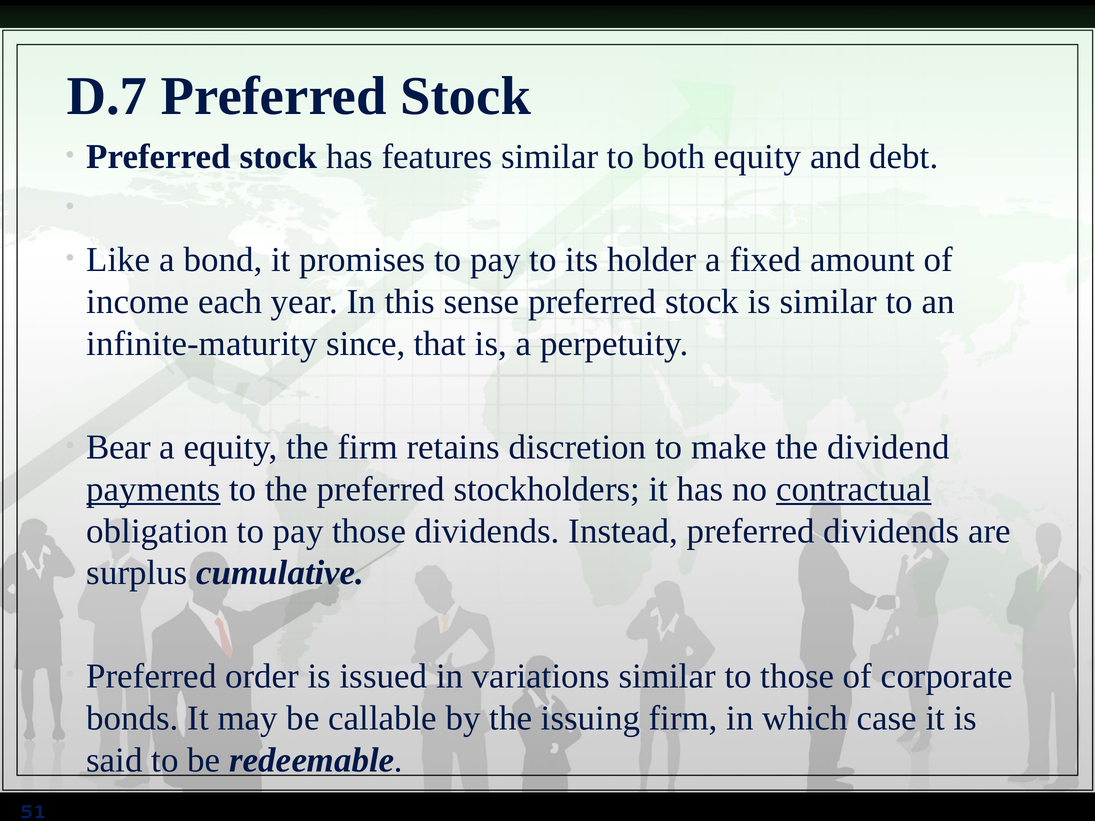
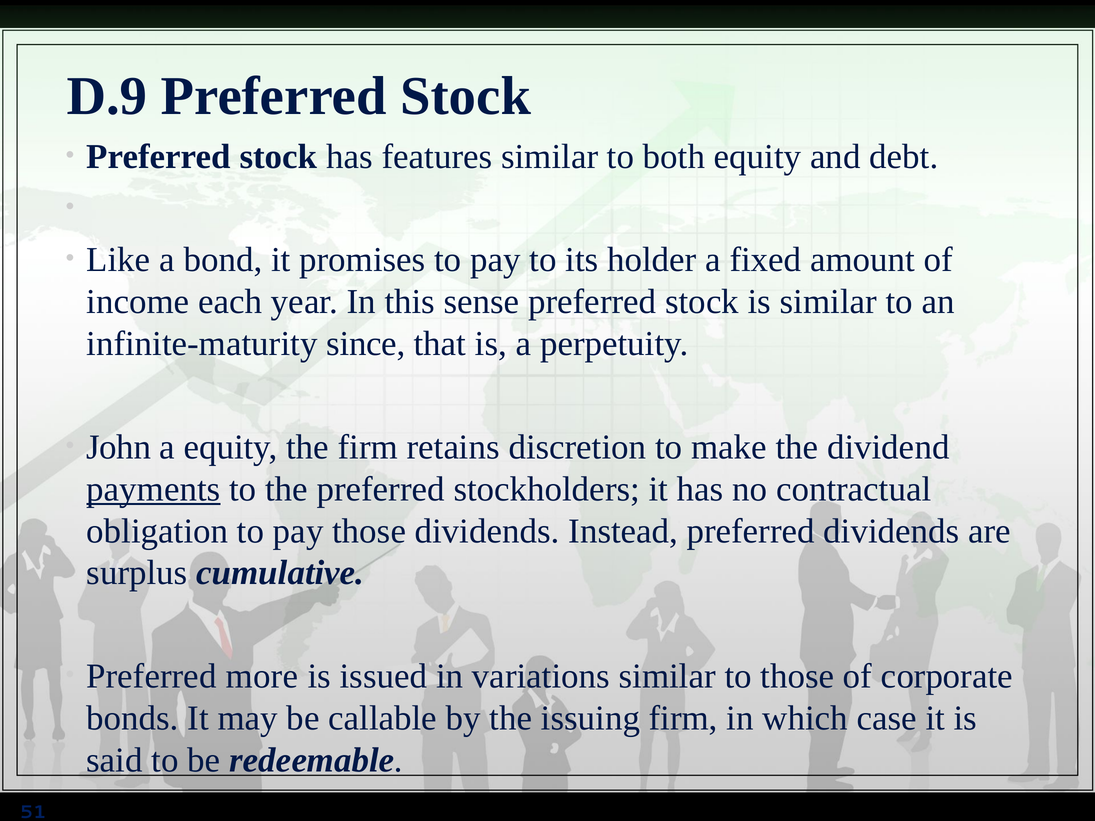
D.7: D.7 -> D.9
Bear: Bear -> John
contractual underline: present -> none
order: order -> more
